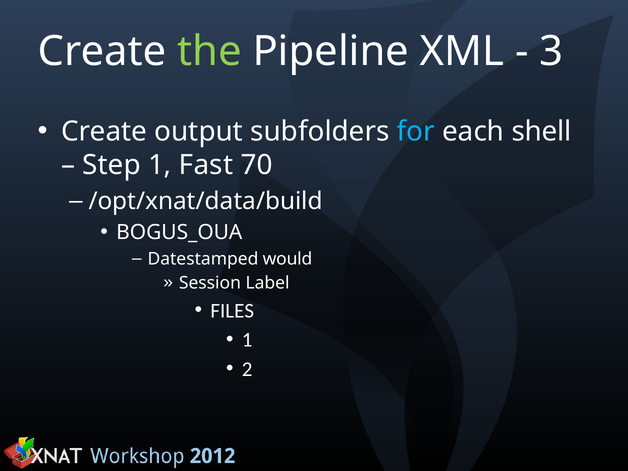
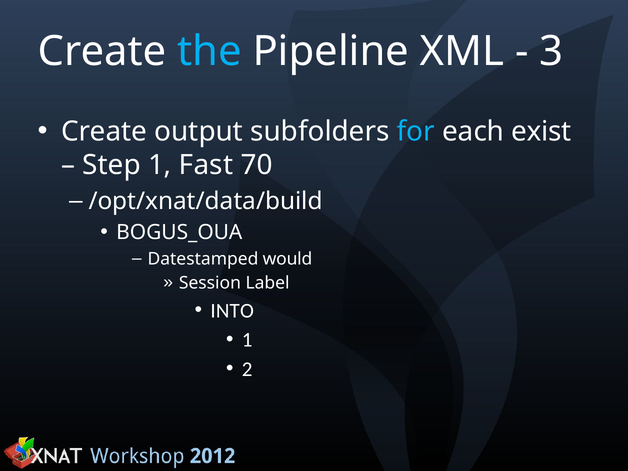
the colour: light green -> light blue
shell: shell -> exist
FILES: FILES -> INTO
